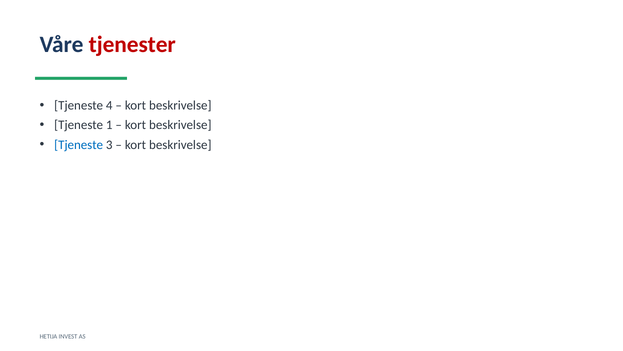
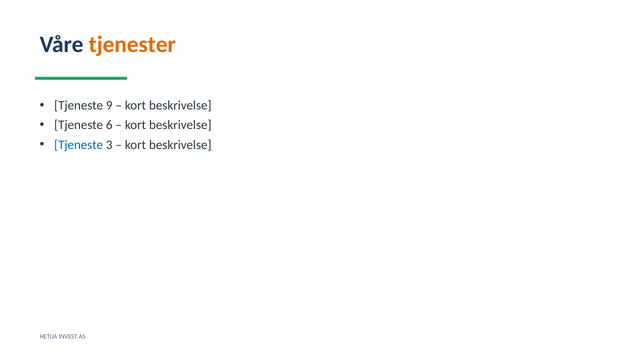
tjenester colour: red -> orange
4: 4 -> 9
1: 1 -> 6
